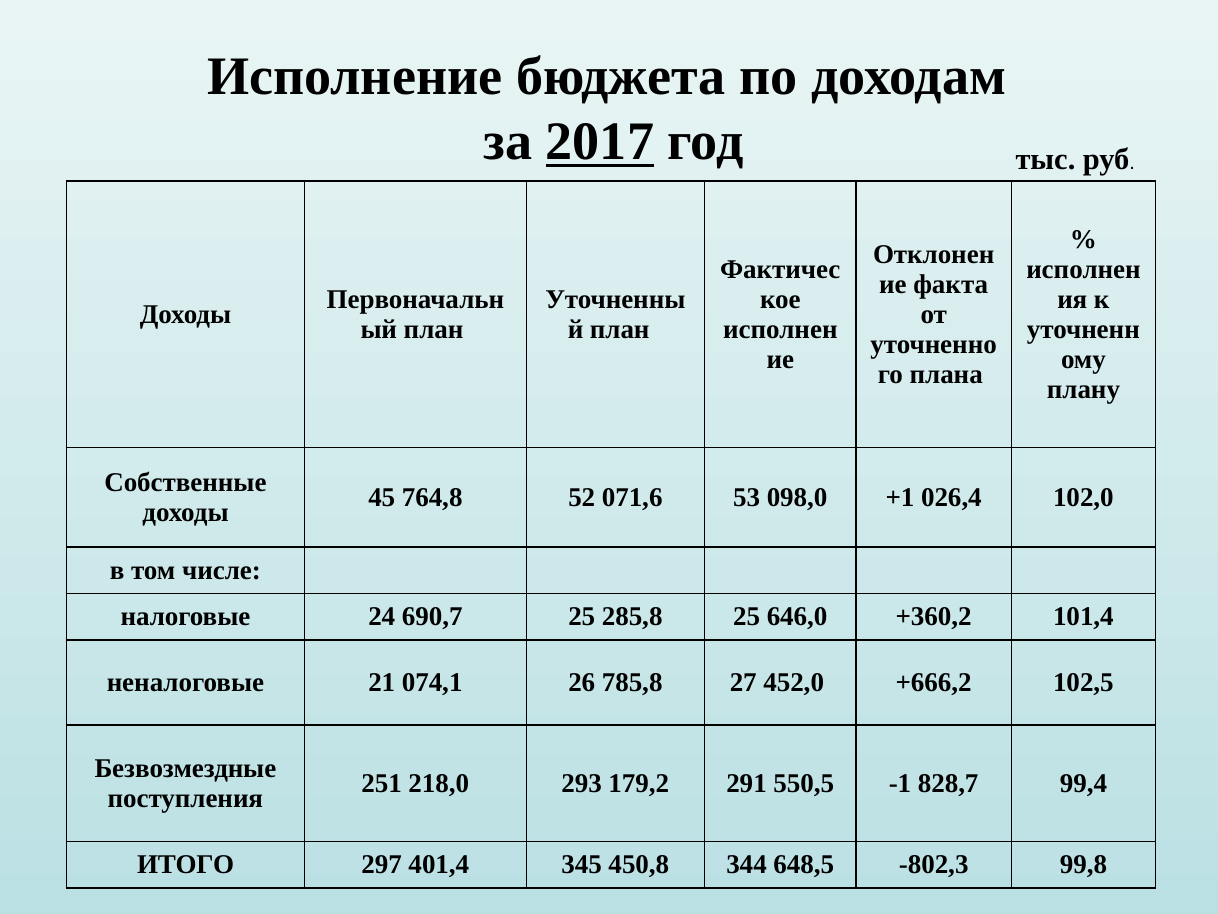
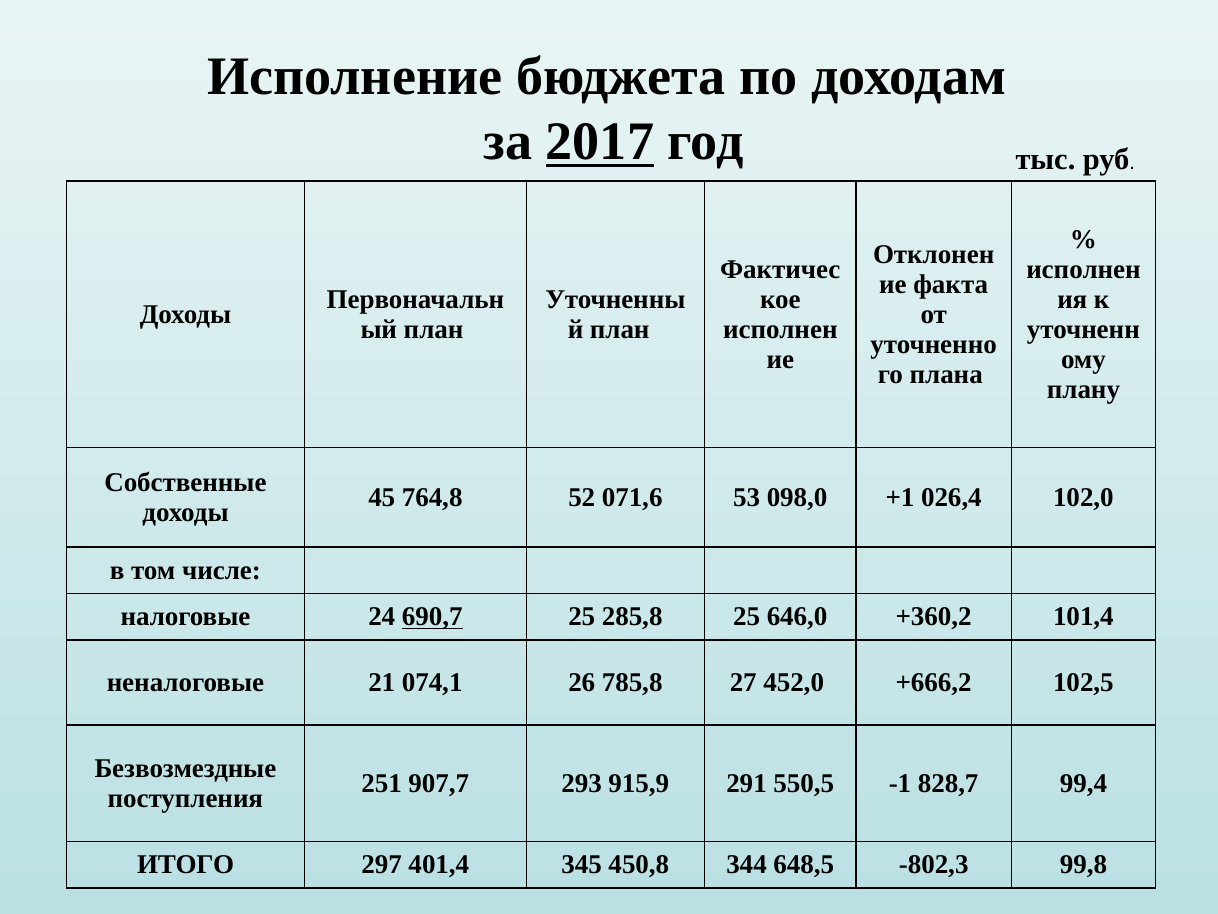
690,7 underline: none -> present
218,0: 218,0 -> 907,7
179,2: 179,2 -> 915,9
